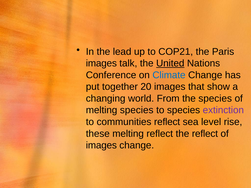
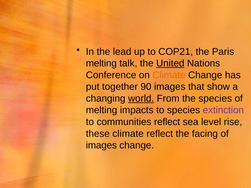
images at (101, 63): images -> melting
Climate at (169, 75) colour: blue -> orange
20: 20 -> 90
world underline: none -> present
melting species: species -> impacts
these melting: melting -> climate
the reflect: reflect -> facing
